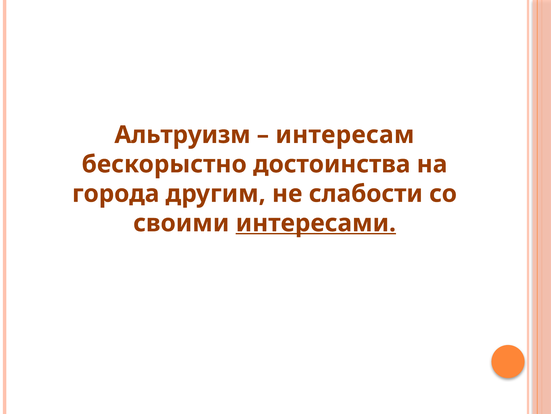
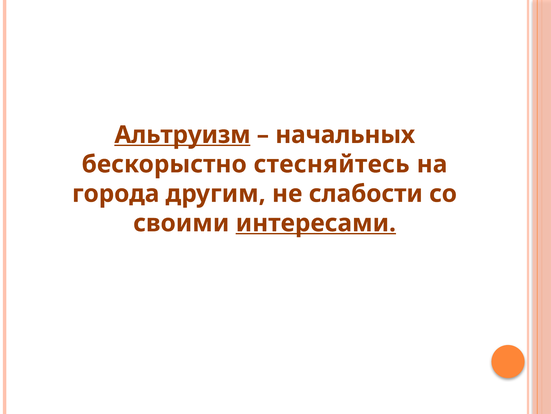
Альтруизм underline: none -> present
интересам: интересам -> начальных
достоинства: достоинства -> стесняйтесь
